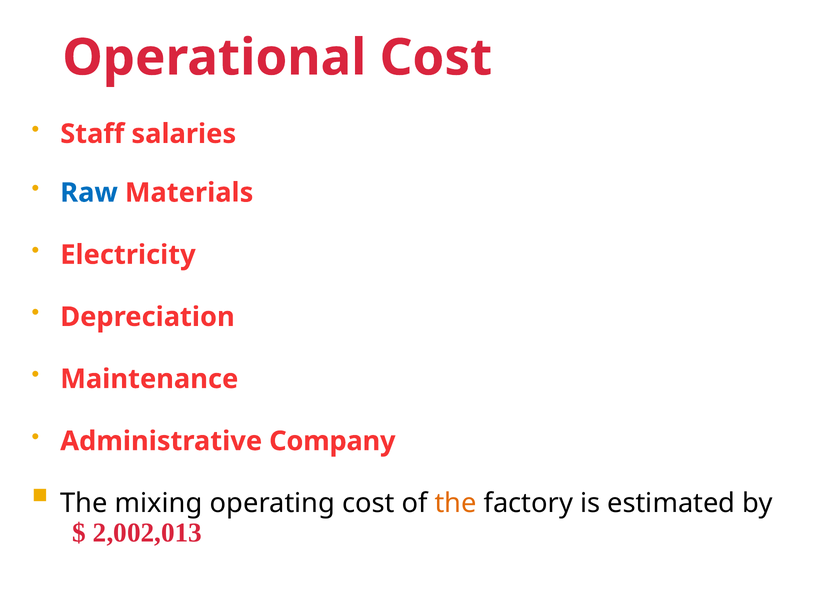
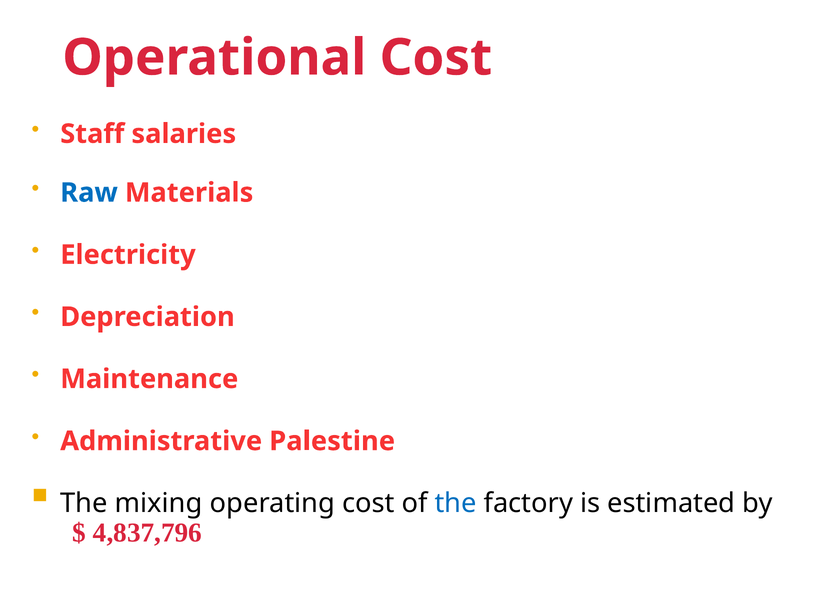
Company: Company -> Palestine
the at (456, 504) colour: orange -> blue
2,002,013: 2,002,013 -> 4,837,796
